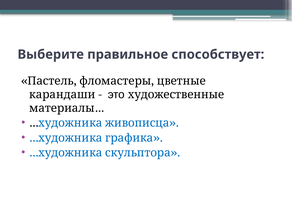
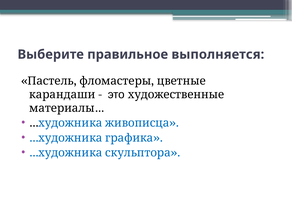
способствует: способствует -> выполняется
